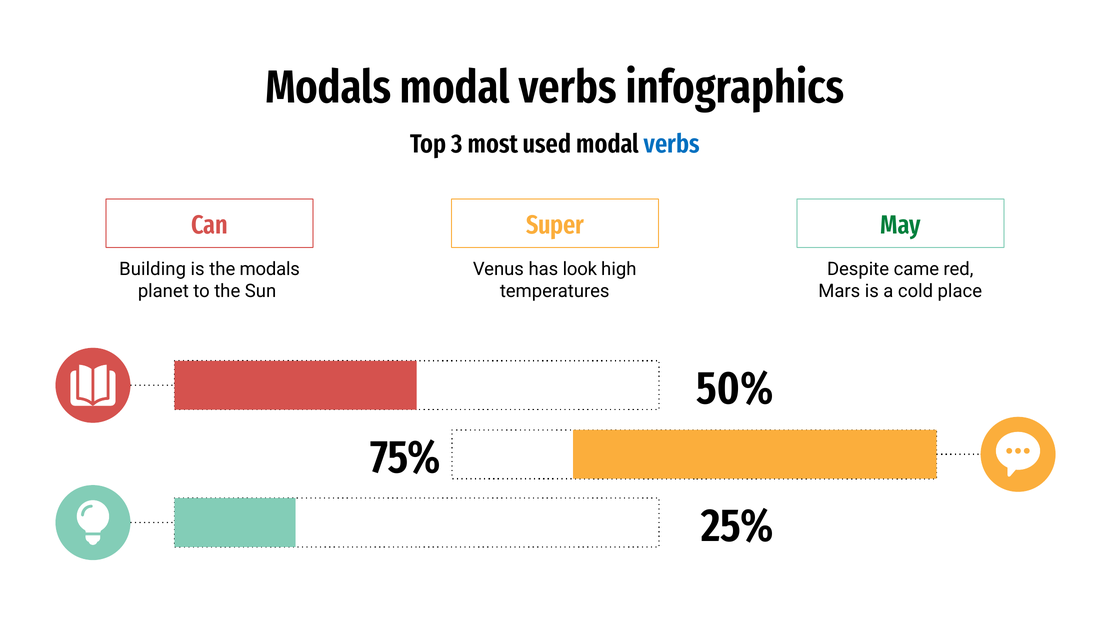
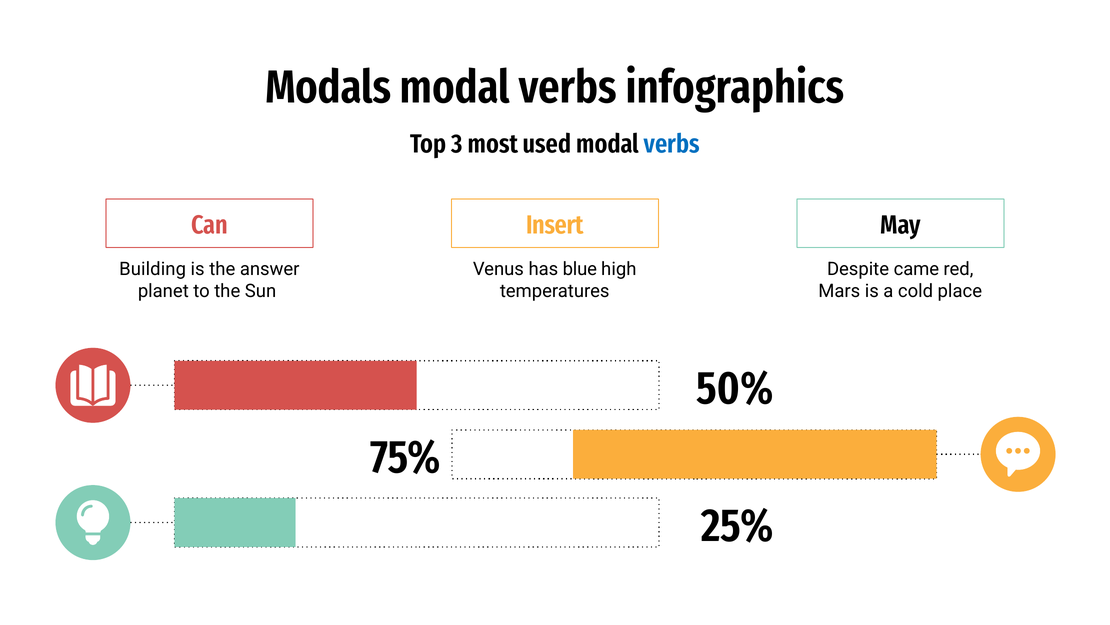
Super: Super -> Insert
May colour: green -> black
the modals: modals -> answer
look: look -> blue
